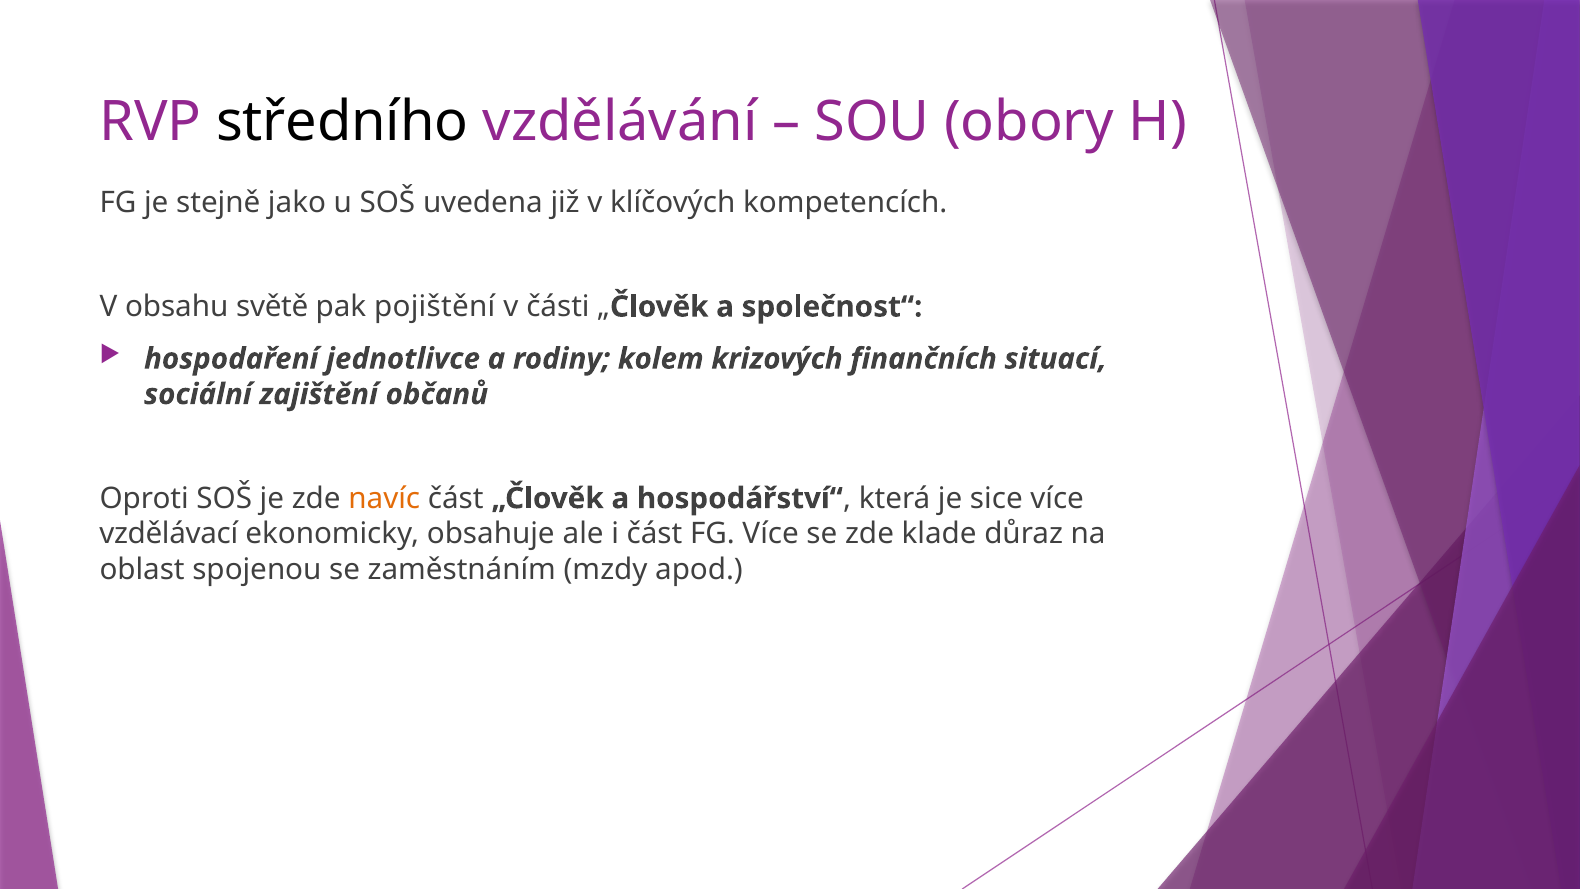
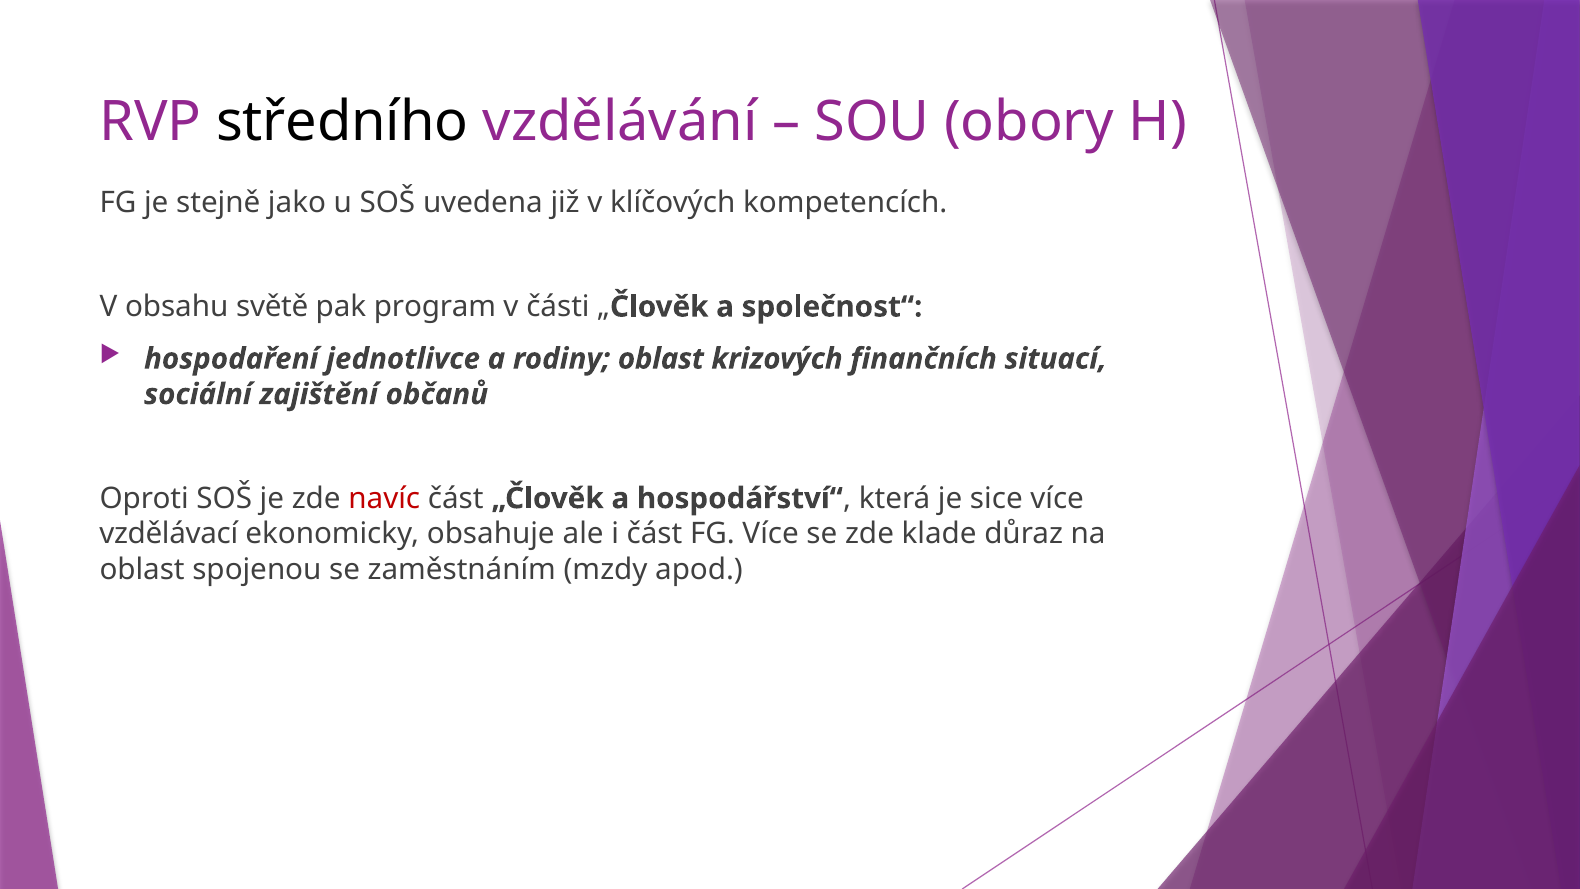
pojištění: pojištění -> program
rodiny kolem: kolem -> oblast
navíc colour: orange -> red
